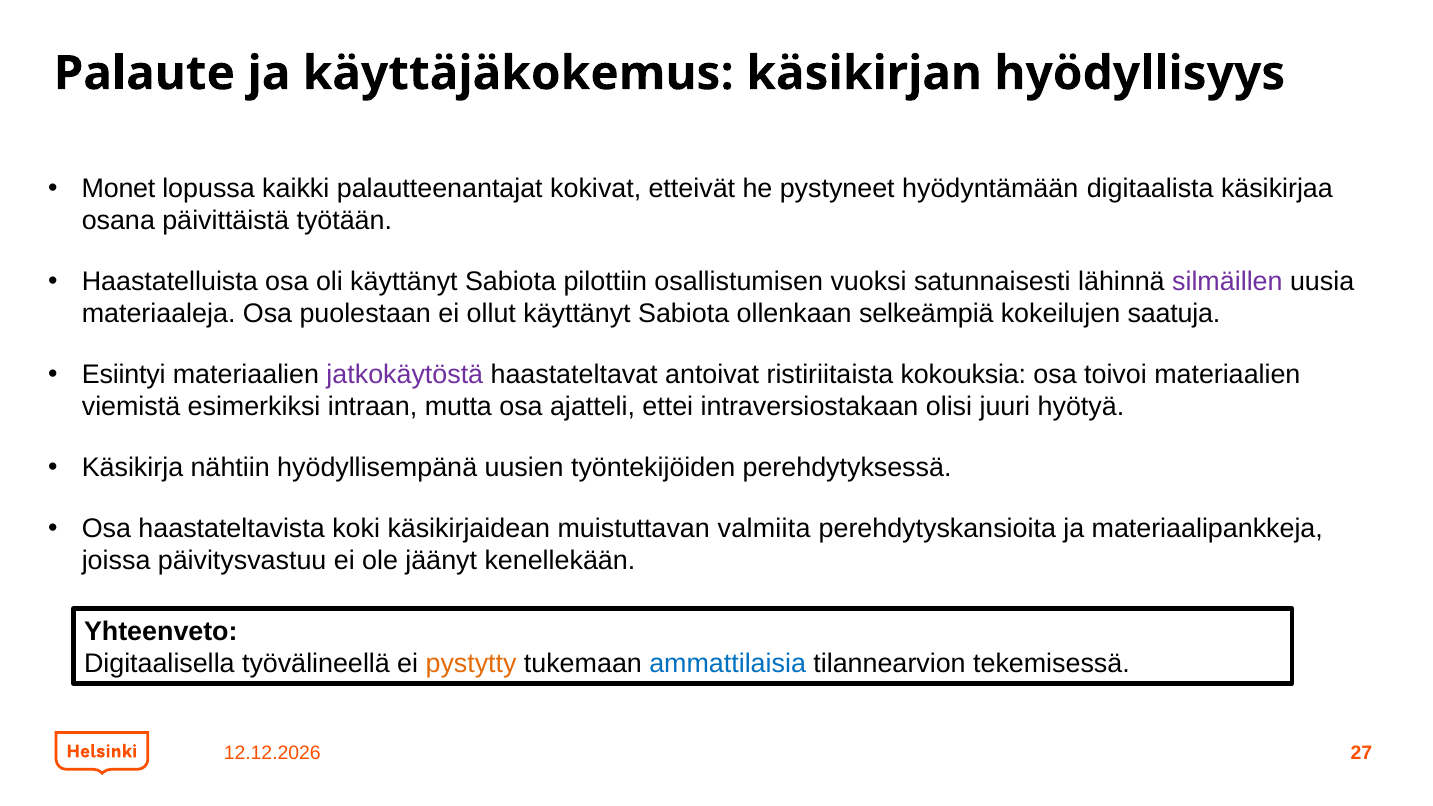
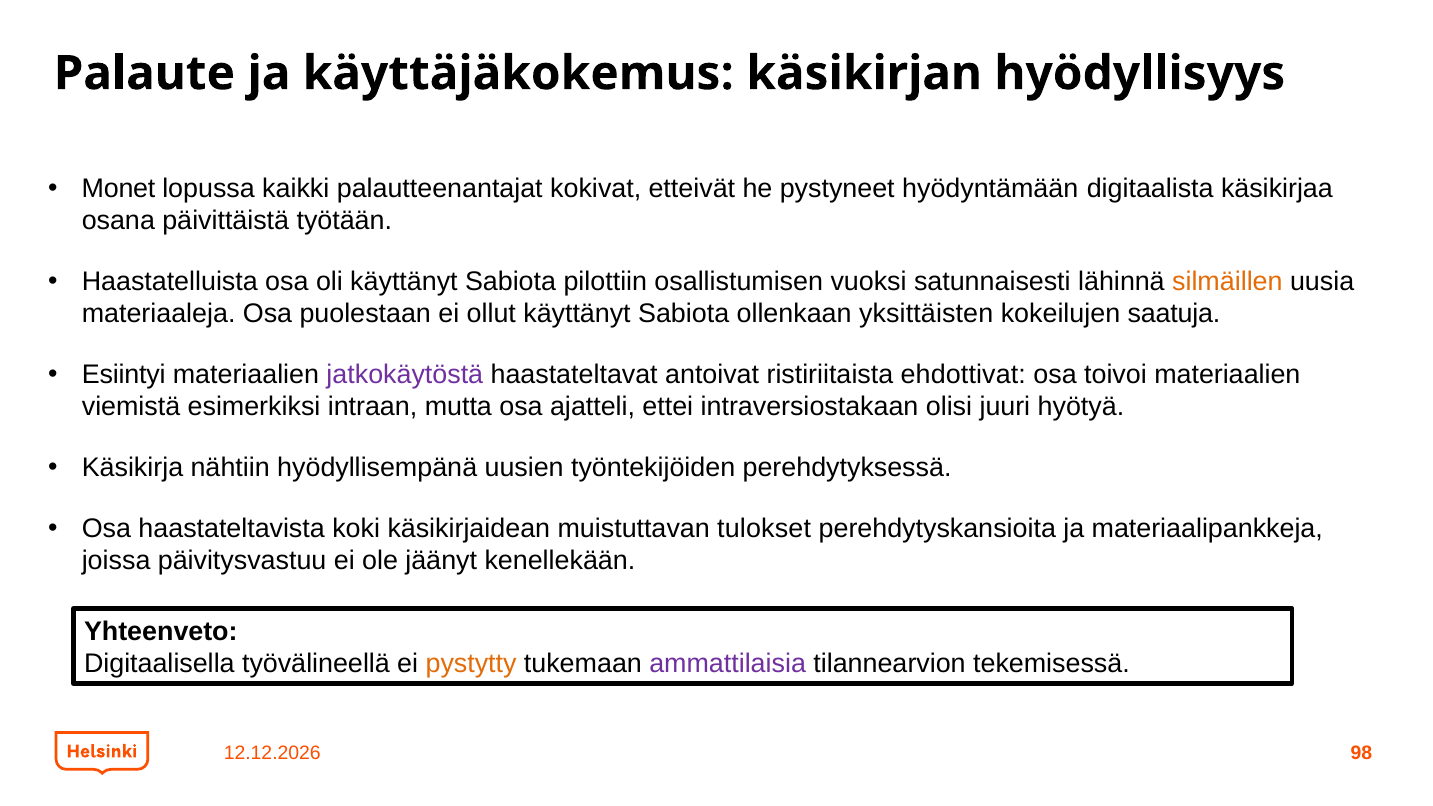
silmäillen colour: purple -> orange
selkeämpiä: selkeämpiä -> yksittäisten
kokouksia: kokouksia -> ehdottivat
valmiita: valmiita -> tulokset
ammattilaisia colour: blue -> purple
27: 27 -> 98
